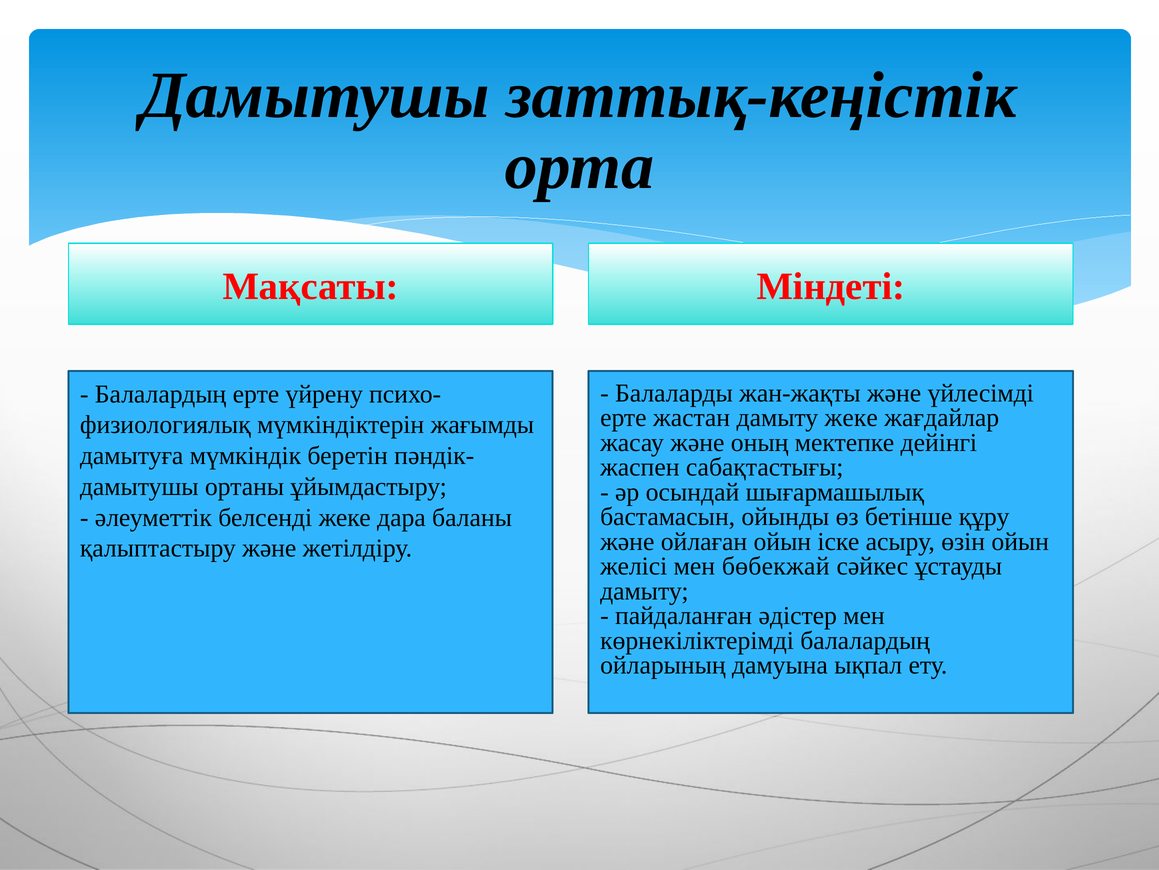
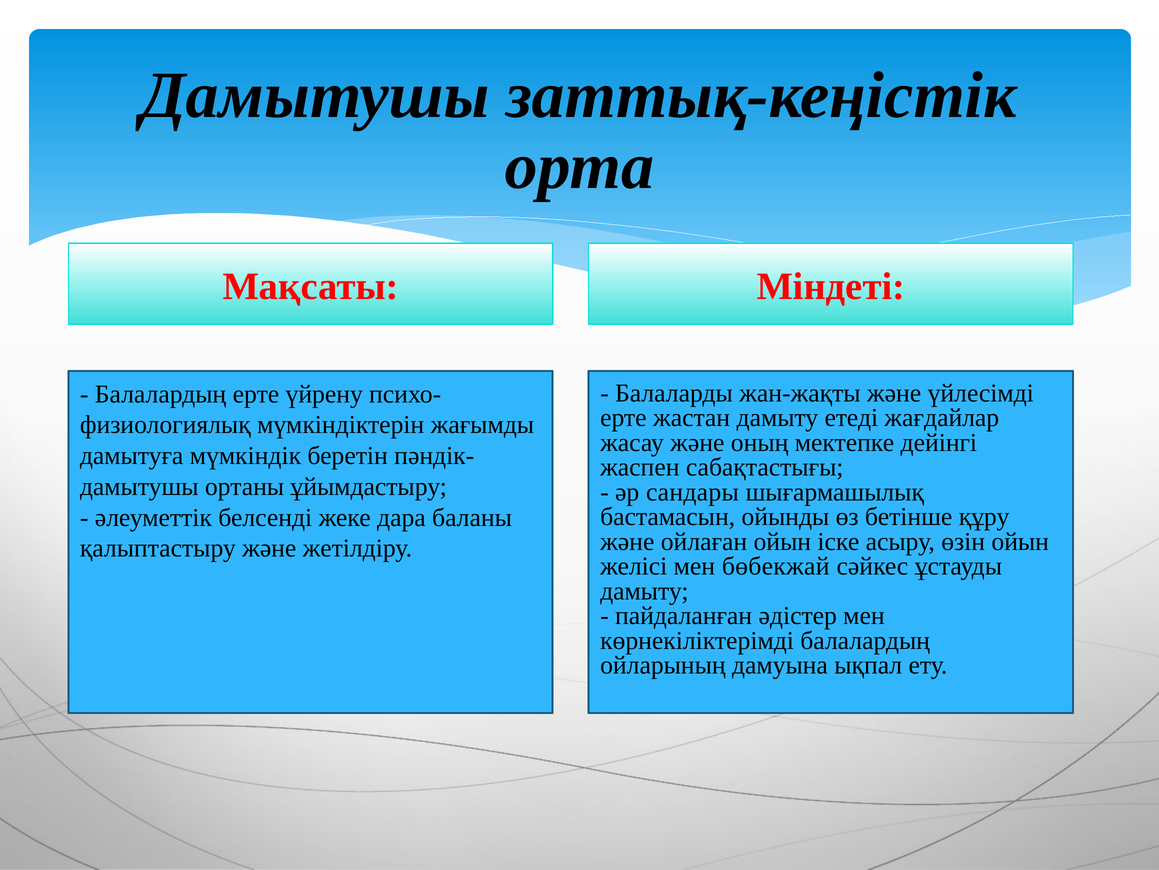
дамыту жеке: жеке -> етеді
осындай: осындай -> сандары
